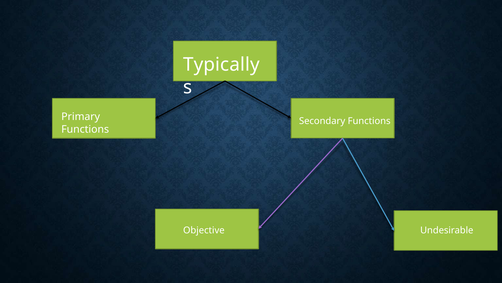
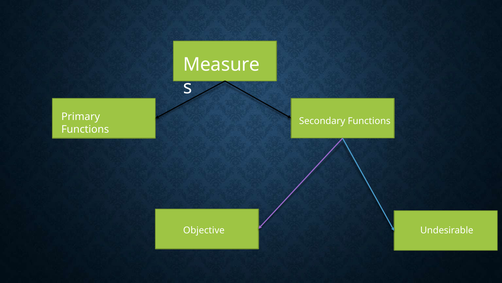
Typically: Typically -> Measure
